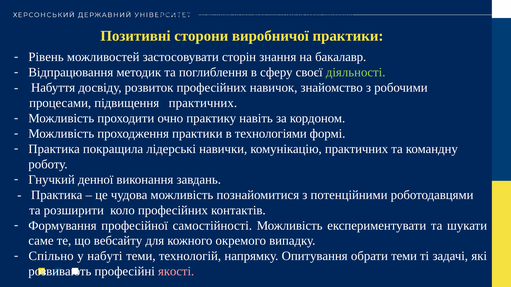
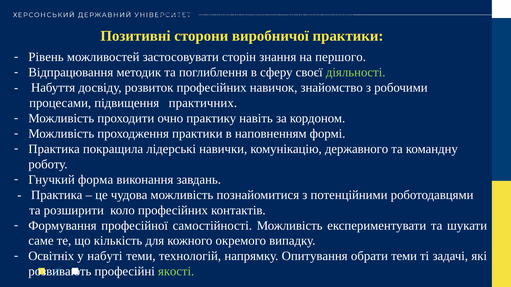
бакалавр: бакалавр -> першого
технологіями: технологіями -> наповненням
комунікацію практичних: практичних -> державного
денної: денної -> форма
вебсайту: вебсайту -> кількість
Спільно: Спільно -> Освітніх
якості colour: pink -> light green
